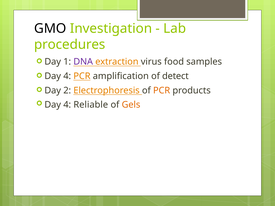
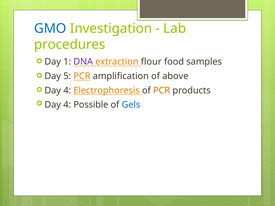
GMO colour: black -> blue
virus: virus -> flour
4 at (67, 76): 4 -> 5
detect: detect -> above
2 at (67, 91): 2 -> 4
Reliable: Reliable -> Possible
Gels colour: orange -> blue
